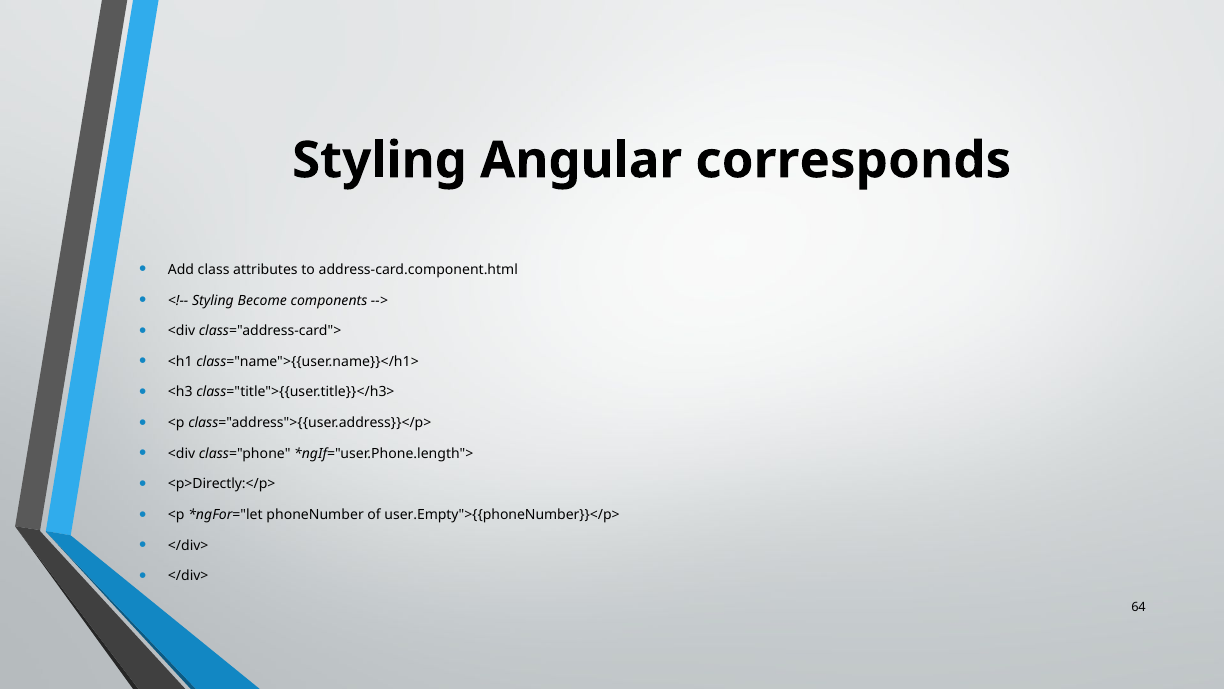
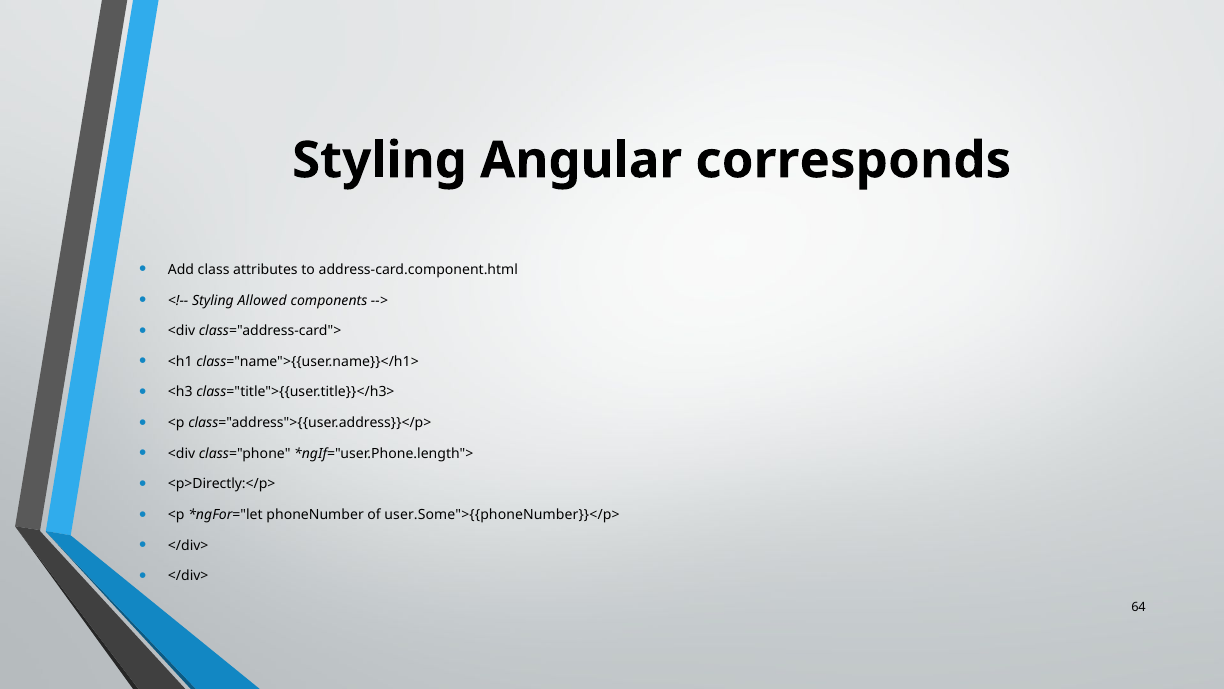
Become: Become -> Allowed
user.Empty">{{phoneNumber}}</p>: user.Empty">{{phoneNumber}}</p> -> user.Some">{{phoneNumber}}</p>
